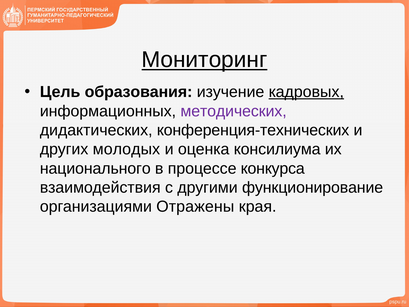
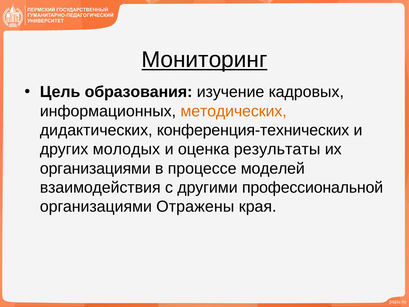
кадровых underline: present -> none
методических colour: purple -> orange
консилиума: консилиума -> результаты
национального at (95, 168): национального -> организациями
конкурса: конкурса -> моделей
функционирование: функционирование -> профессиональной
